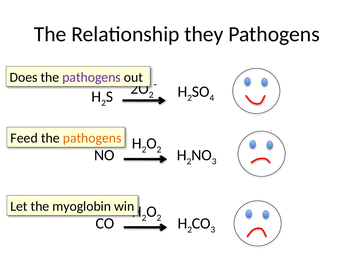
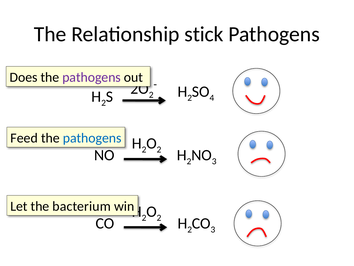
they: they -> stick
pathogens at (92, 138) colour: orange -> blue
myoglobin: myoglobin -> bacterium
